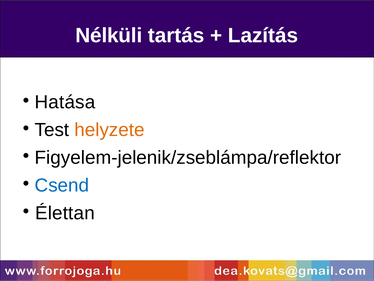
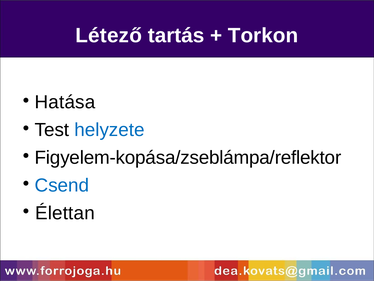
Nélküli: Nélküli -> Létező
Lazítás: Lazítás -> Torkon
helyzete colour: orange -> blue
Figyelem-jelenik/zseblámpa/reflektor: Figyelem-jelenik/zseblámpa/reflektor -> Figyelem-kopása/zseblámpa/reflektor
